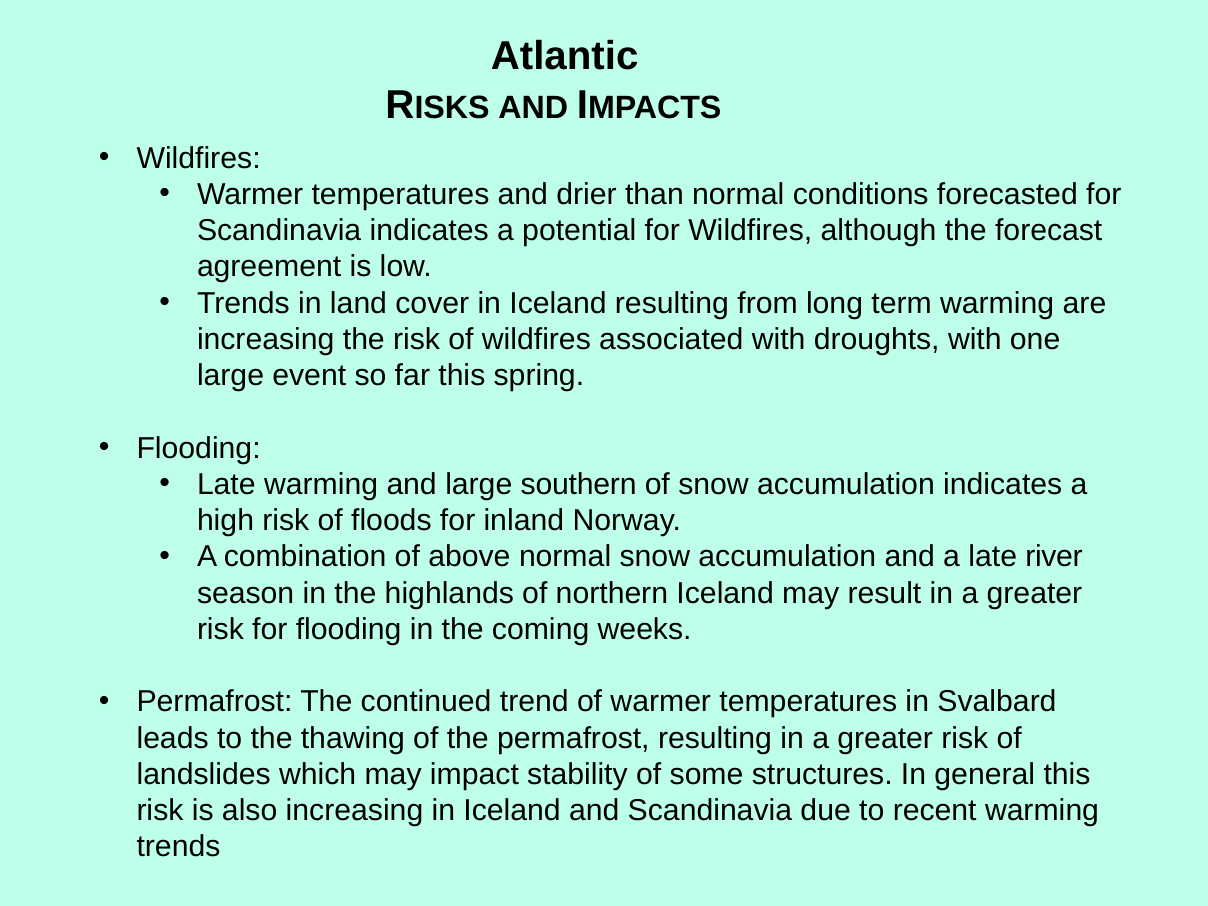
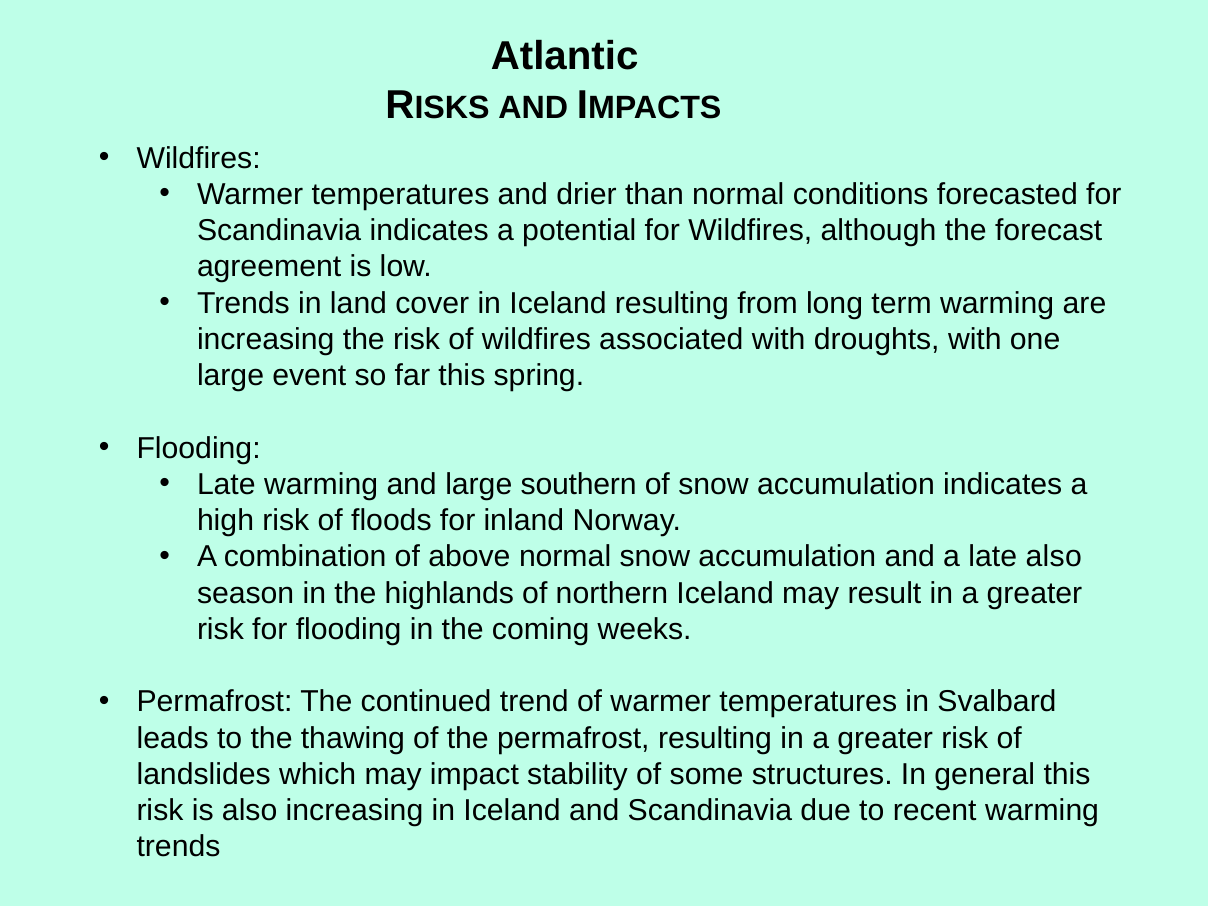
late river: river -> also
